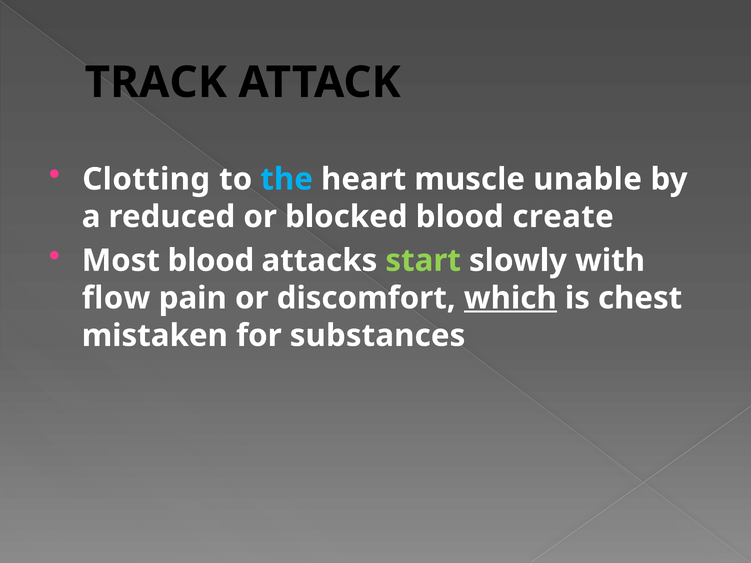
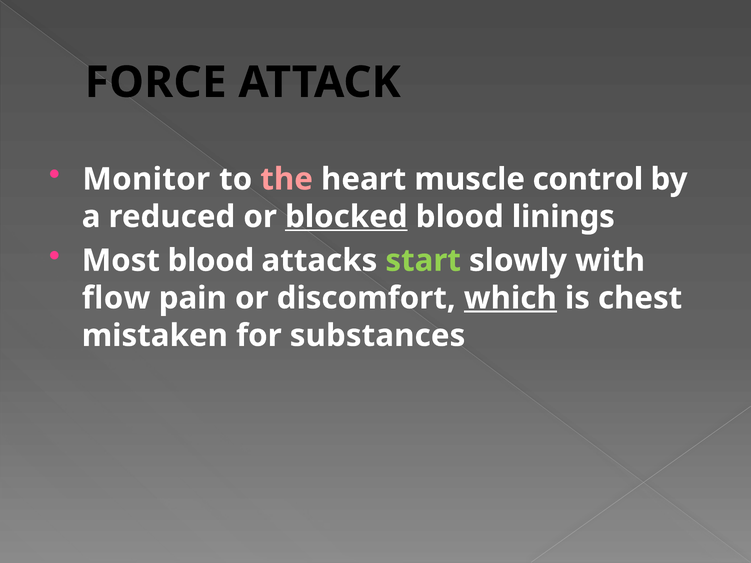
TRACK: TRACK -> FORCE
Clotting: Clotting -> Monitor
the colour: light blue -> pink
unable: unable -> control
blocked underline: none -> present
create: create -> linings
